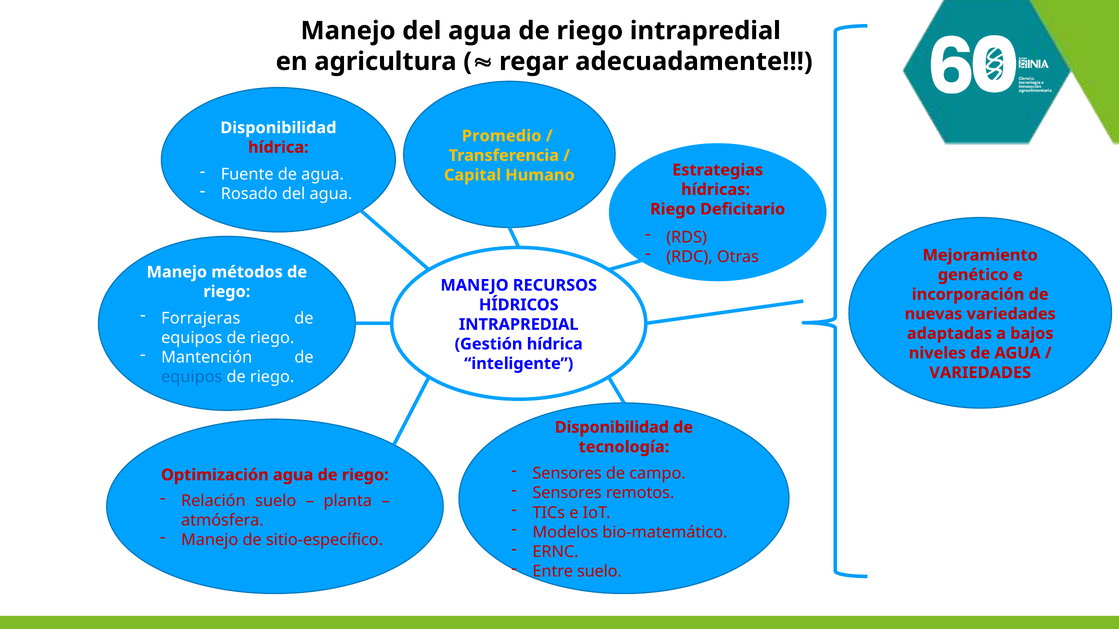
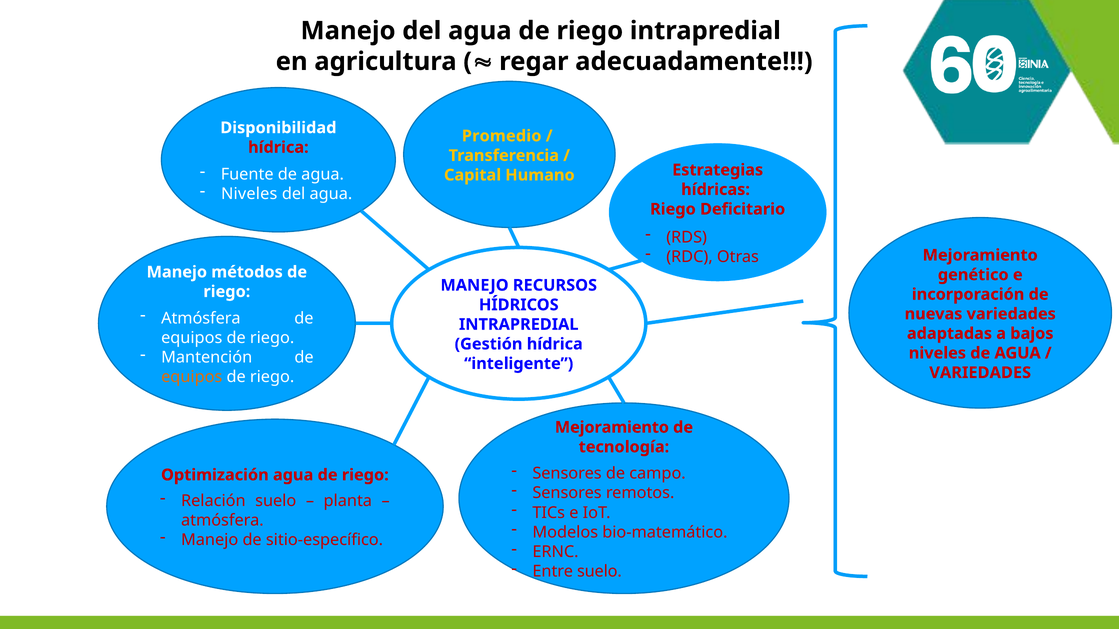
Rosado at (249, 194): Rosado -> Niveles
Forrajeras at (201, 318): Forrajeras -> Atmósfera
equipos at (192, 377) colour: blue -> orange
Disponibilidad at (612, 428): Disponibilidad -> Mejoramiento
